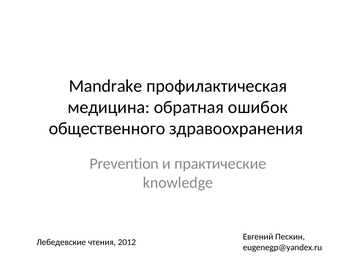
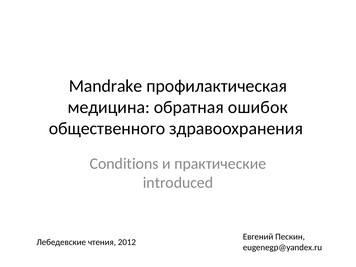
Prevention: Prevention -> Conditions
knowledge: knowledge -> introduced
